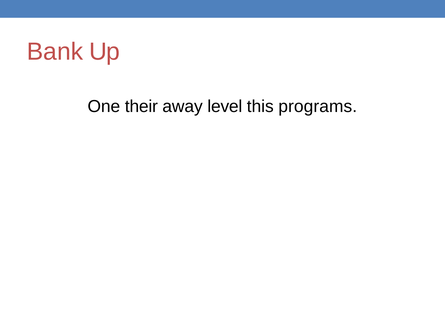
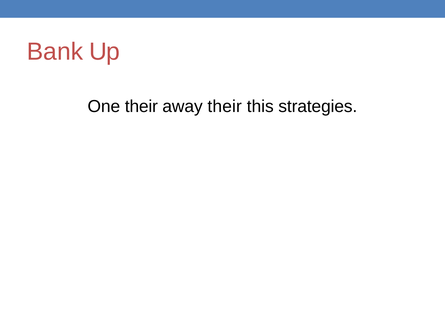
away level: level -> their
programs: programs -> strategies
